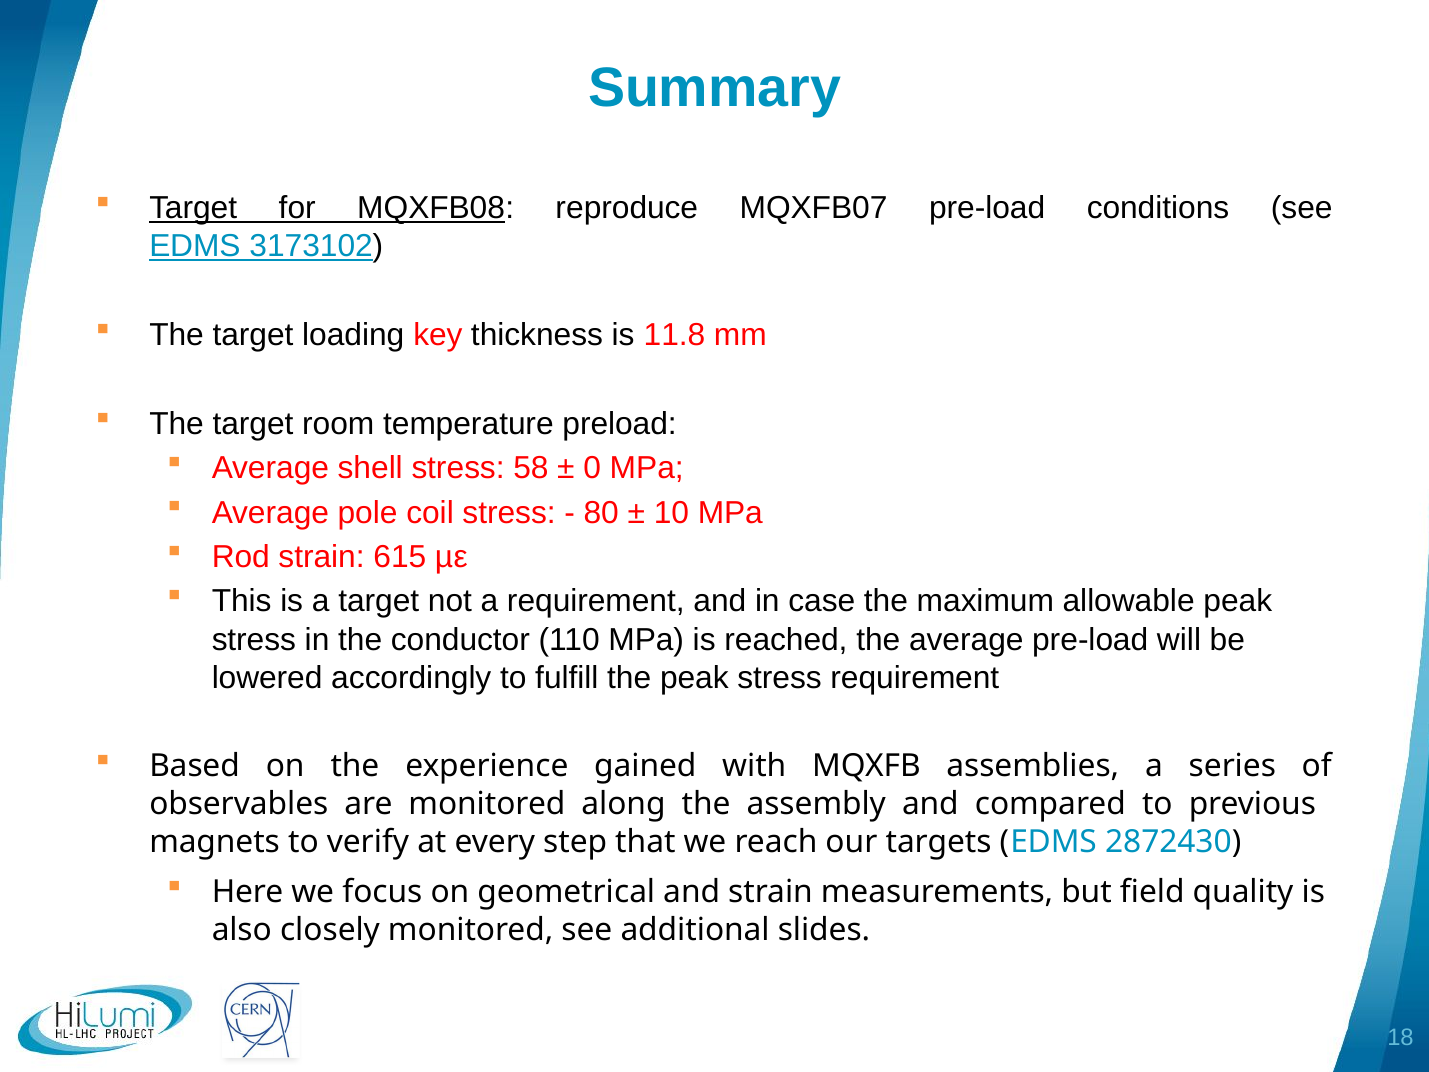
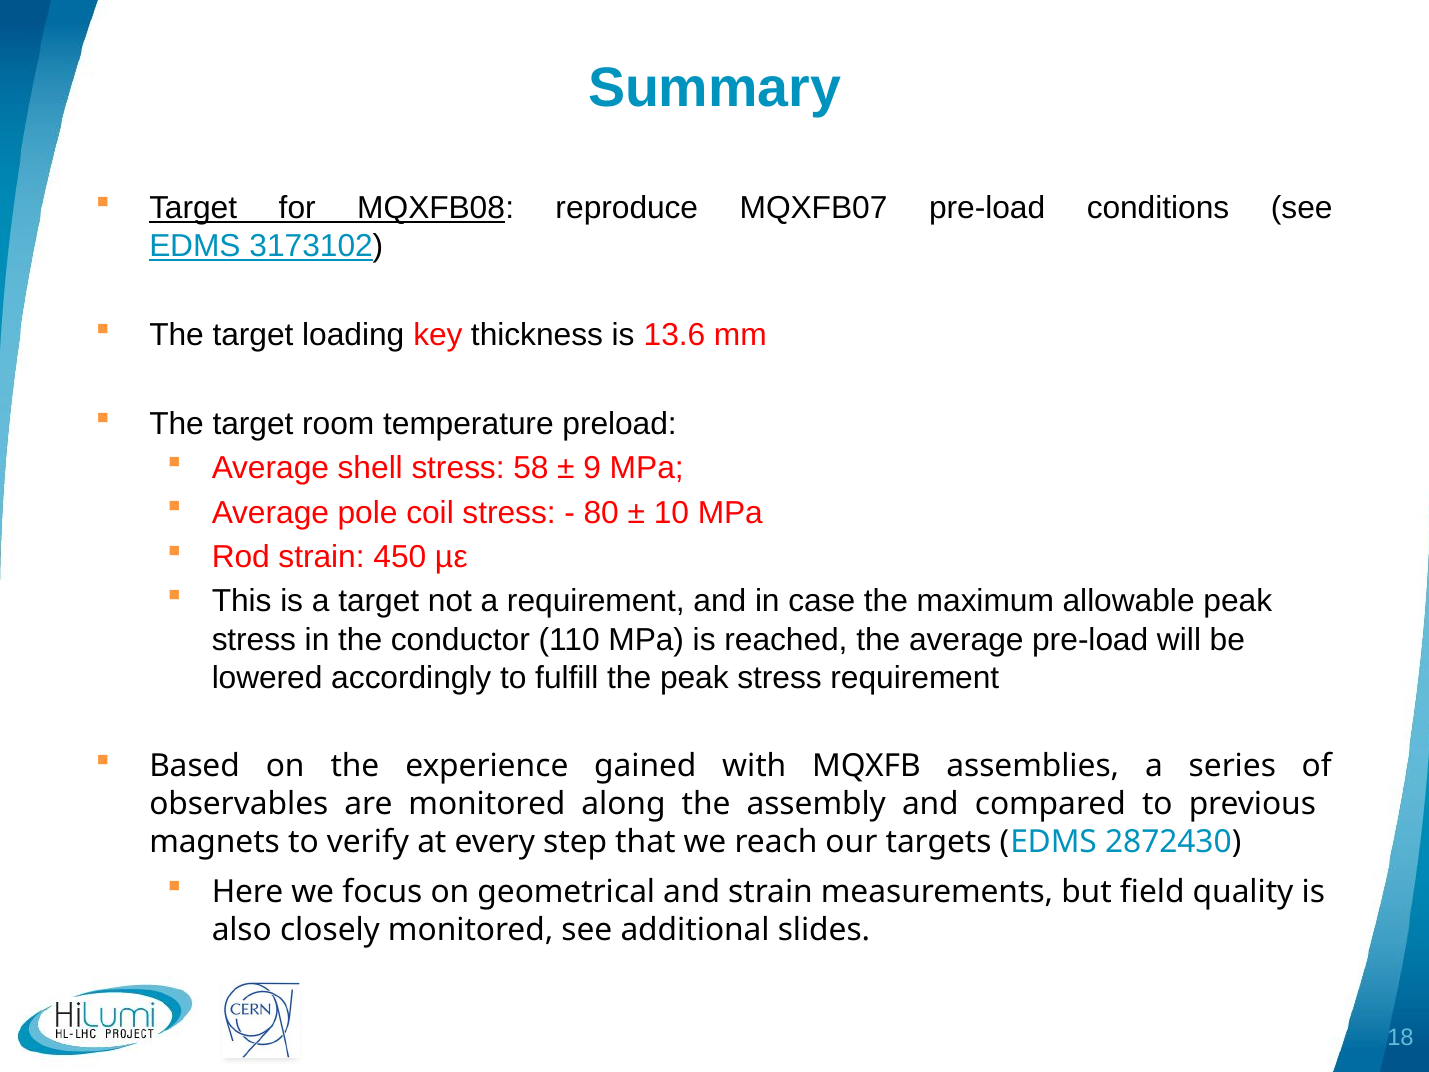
11.8: 11.8 -> 13.6
0: 0 -> 9
615: 615 -> 450
